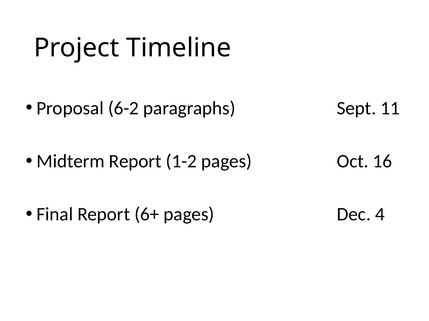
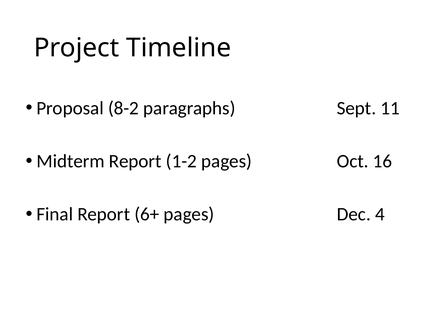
6-2: 6-2 -> 8-2
